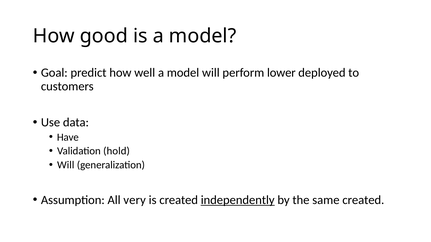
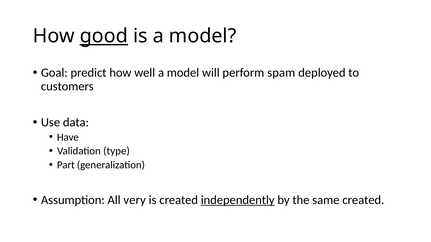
good underline: none -> present
lower: lower -> spam
hold: hold -> type
Will at (66, 165): Will -> Part
